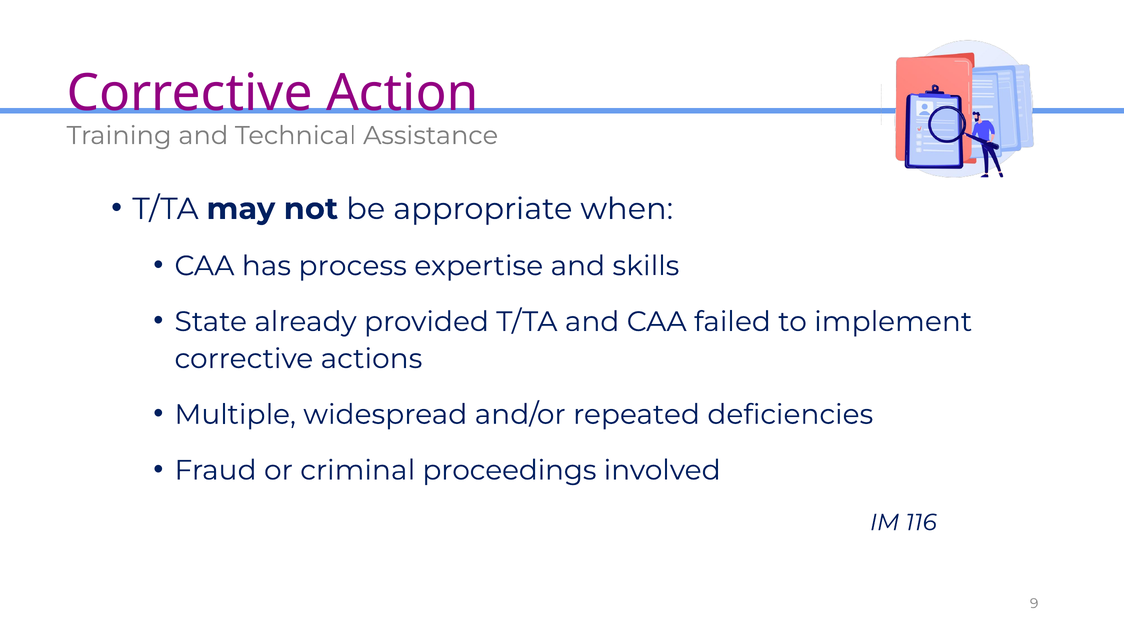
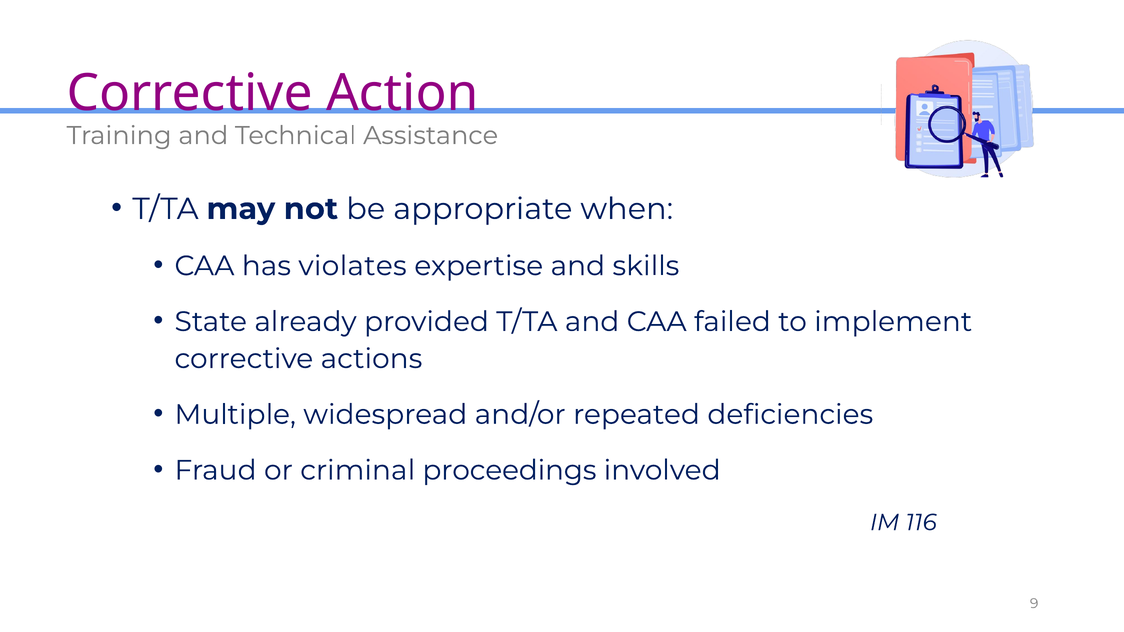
process: process -> violates
